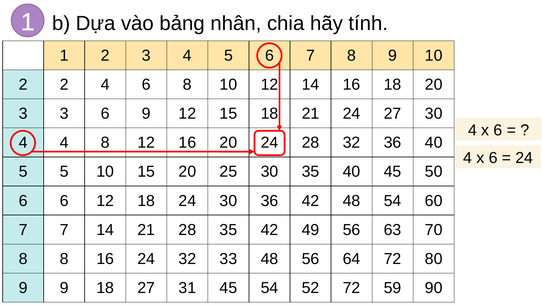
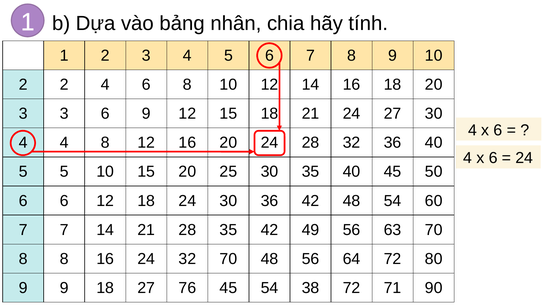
32 33: 33 -> 70
31: 31 -> 76
52: 52 -> 38
59: 59 -> 71
